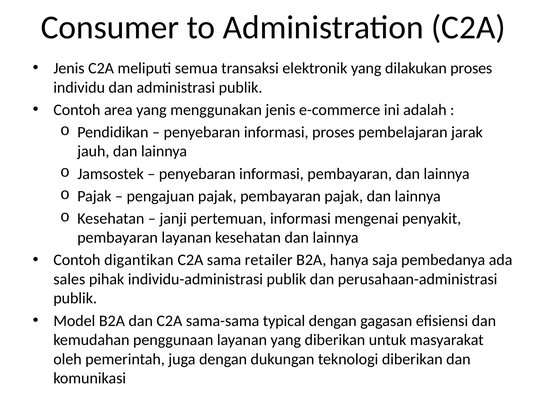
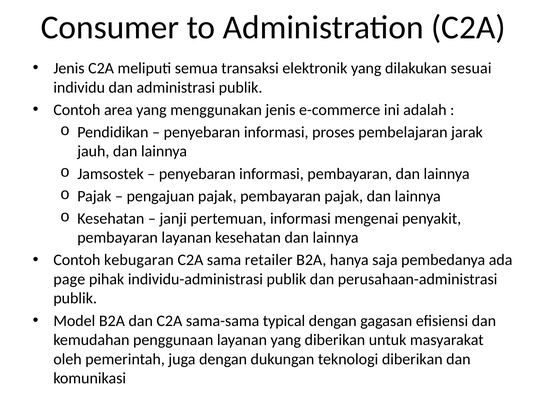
dilakukan proses: proses -> sesuai
digantikan: digantikan -> kebugaran
sales: sales -> page
